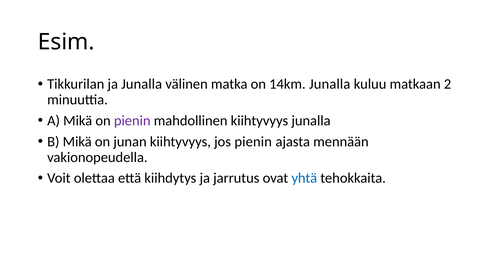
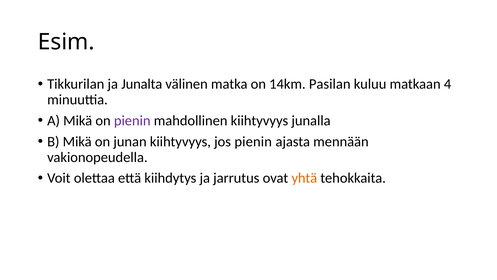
ja Junalla: Junalla -> Junalta
14km Junalla: Junalla -> Pasilan
2: 2 -> 4
yhtä colour: blue -> orange
